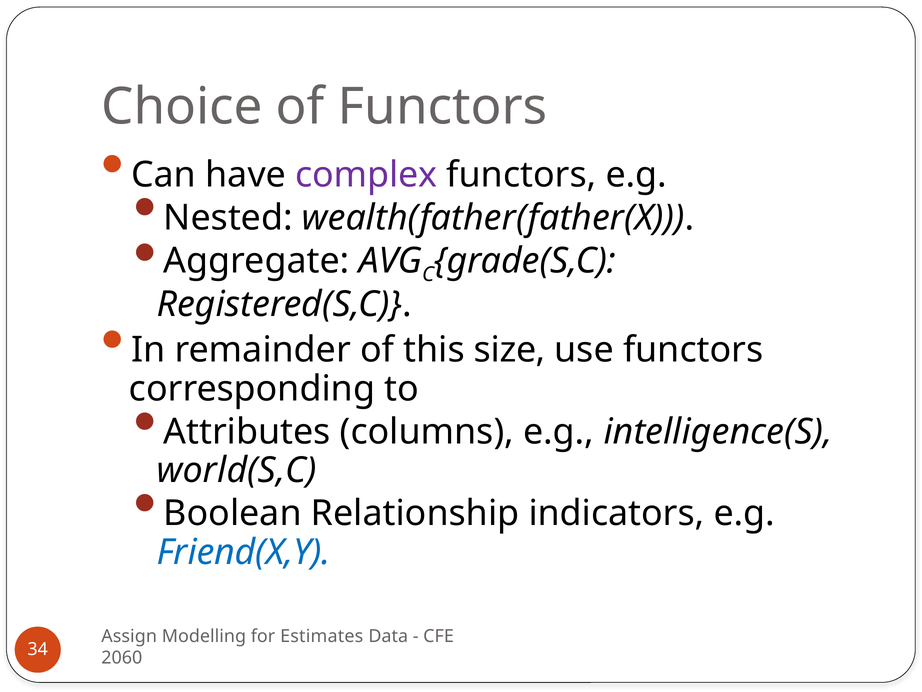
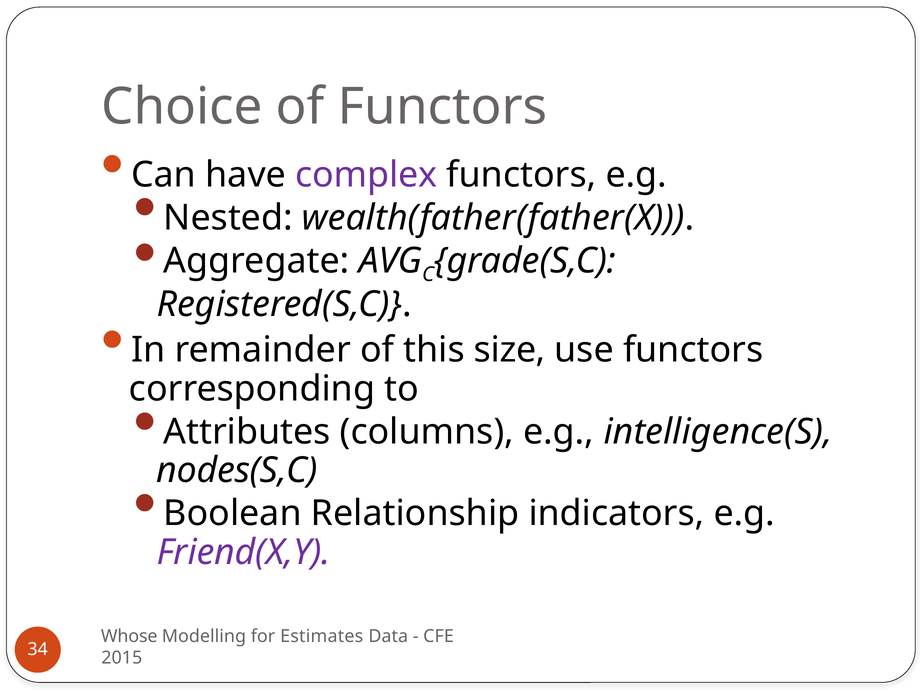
world(S,C: world(S,C -> nodes(S,C
Friend(X,Y colour: blue -> purple
Assign: Assign -> Whose
2060: 2060 -> 2015
